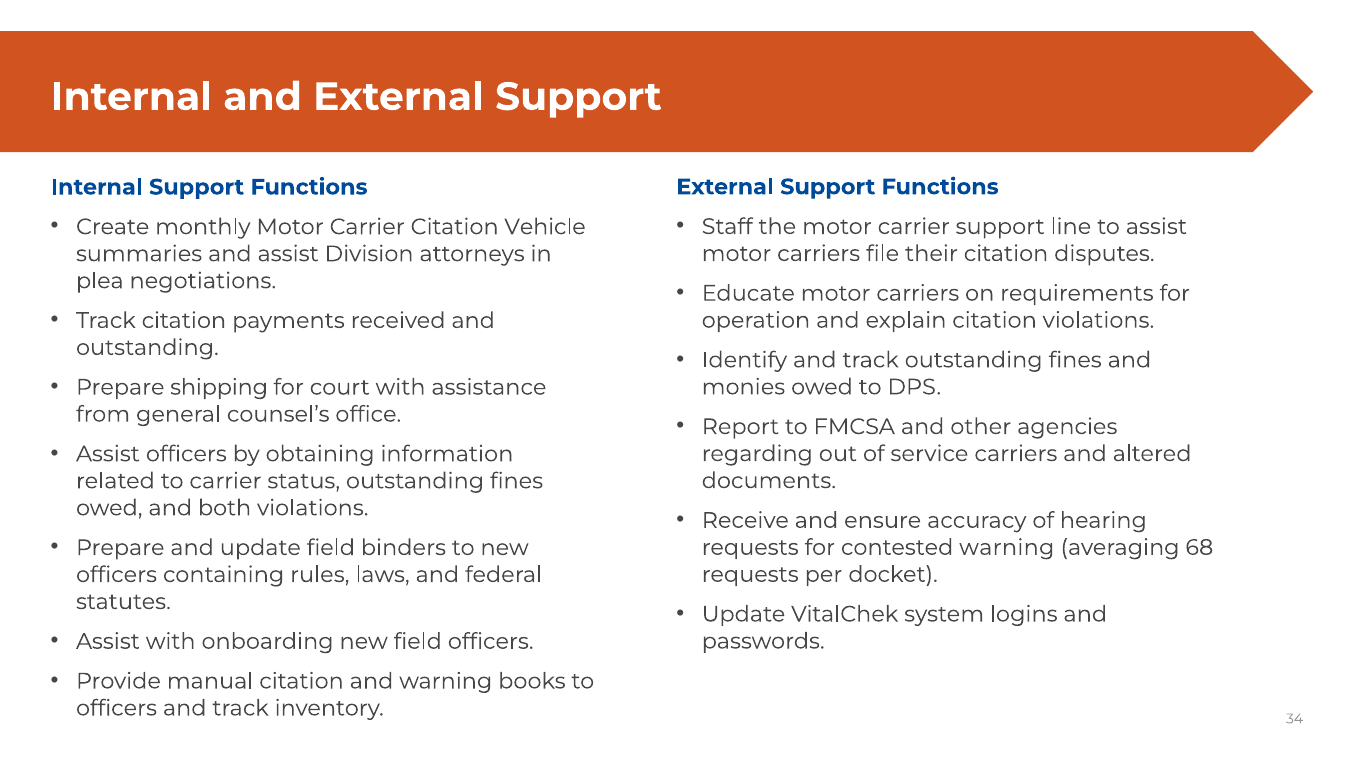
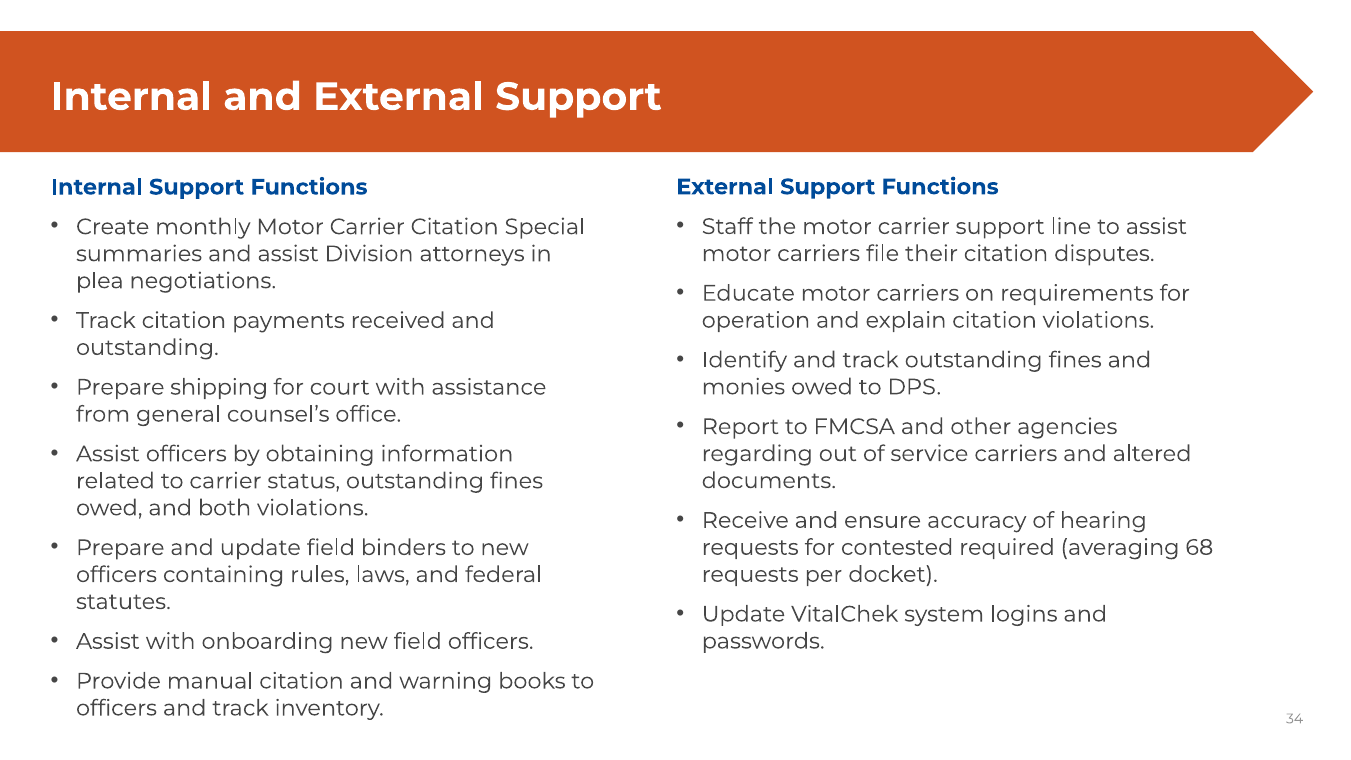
Vehicle: Vehicle -> Special
contested warning: warning -> required
